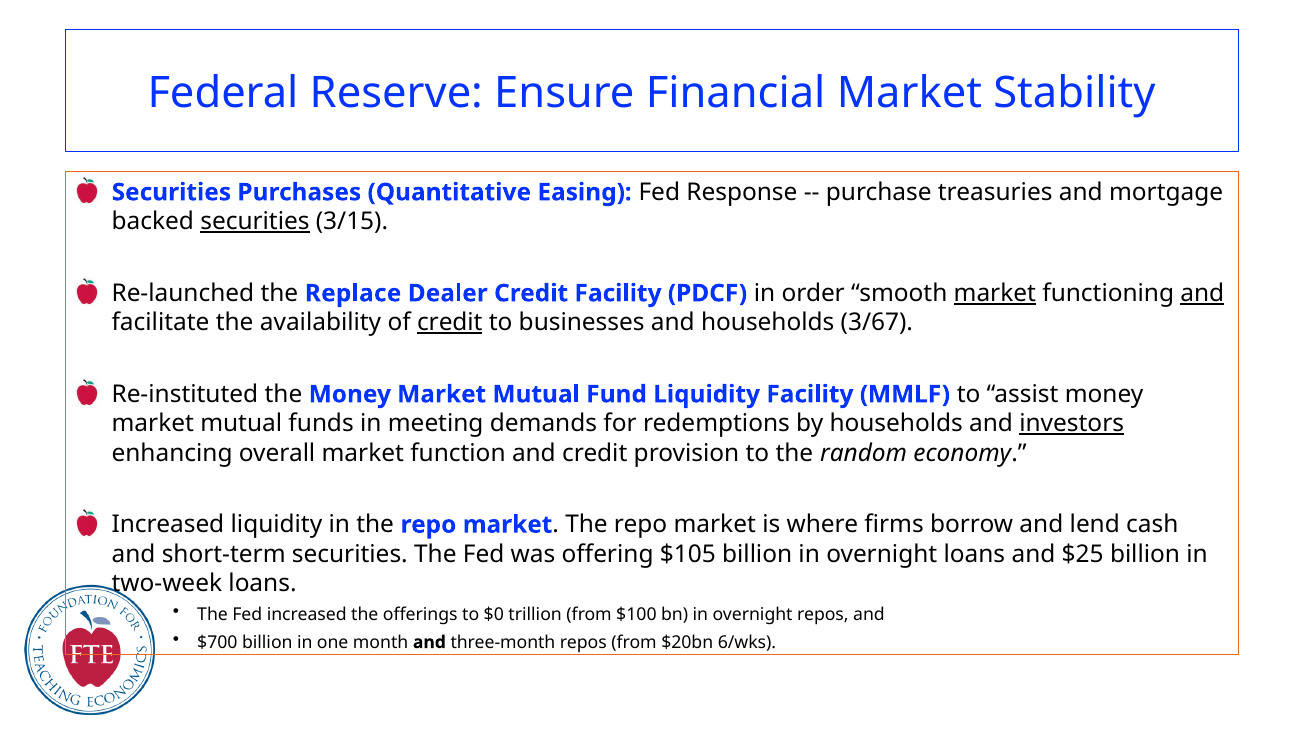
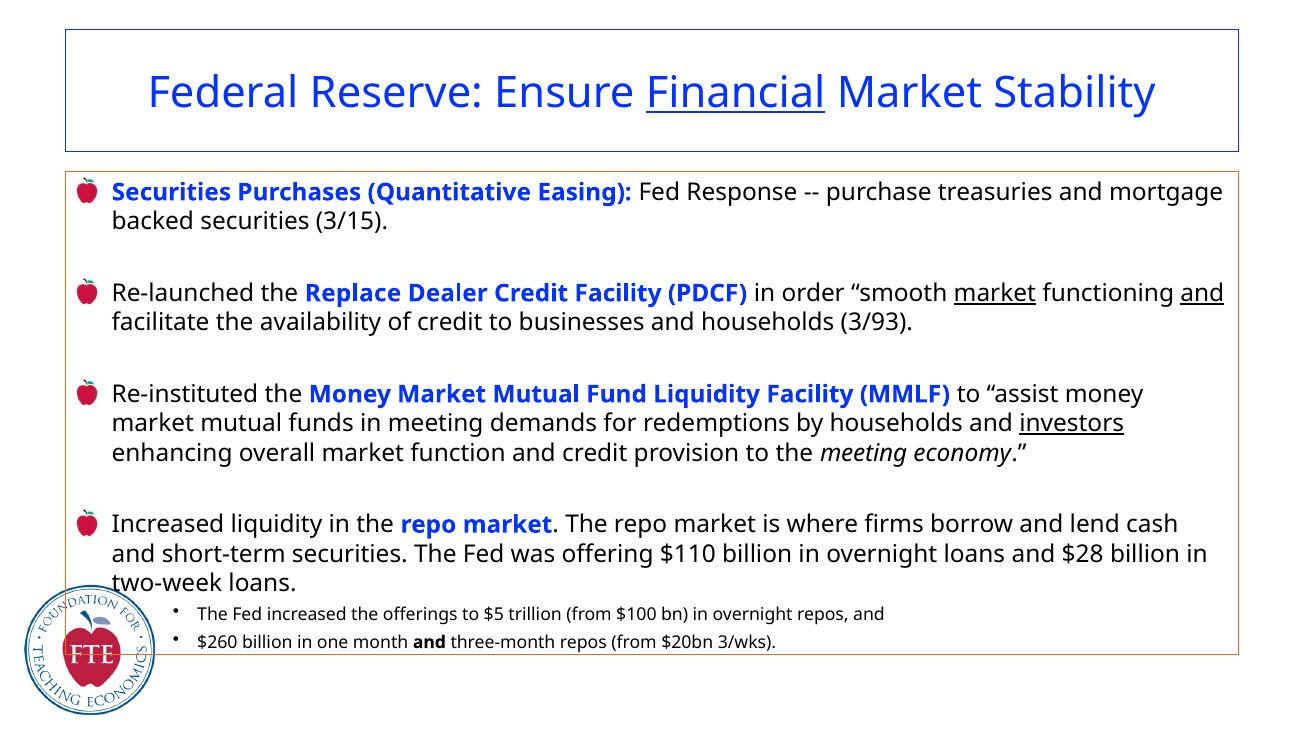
Financial underline: none -> present
securities at (255, 222) underline: present -> none
credit at (450, 323) underline: present -> none
3/67: 3/67 -> 3/93
the random: random -> meeting
$105: $105 -> $110
$25: $25 -> $28
$0: $0 -> $5
$700: $700 -> $260
6/wks: 6/wks -> 3/wks
